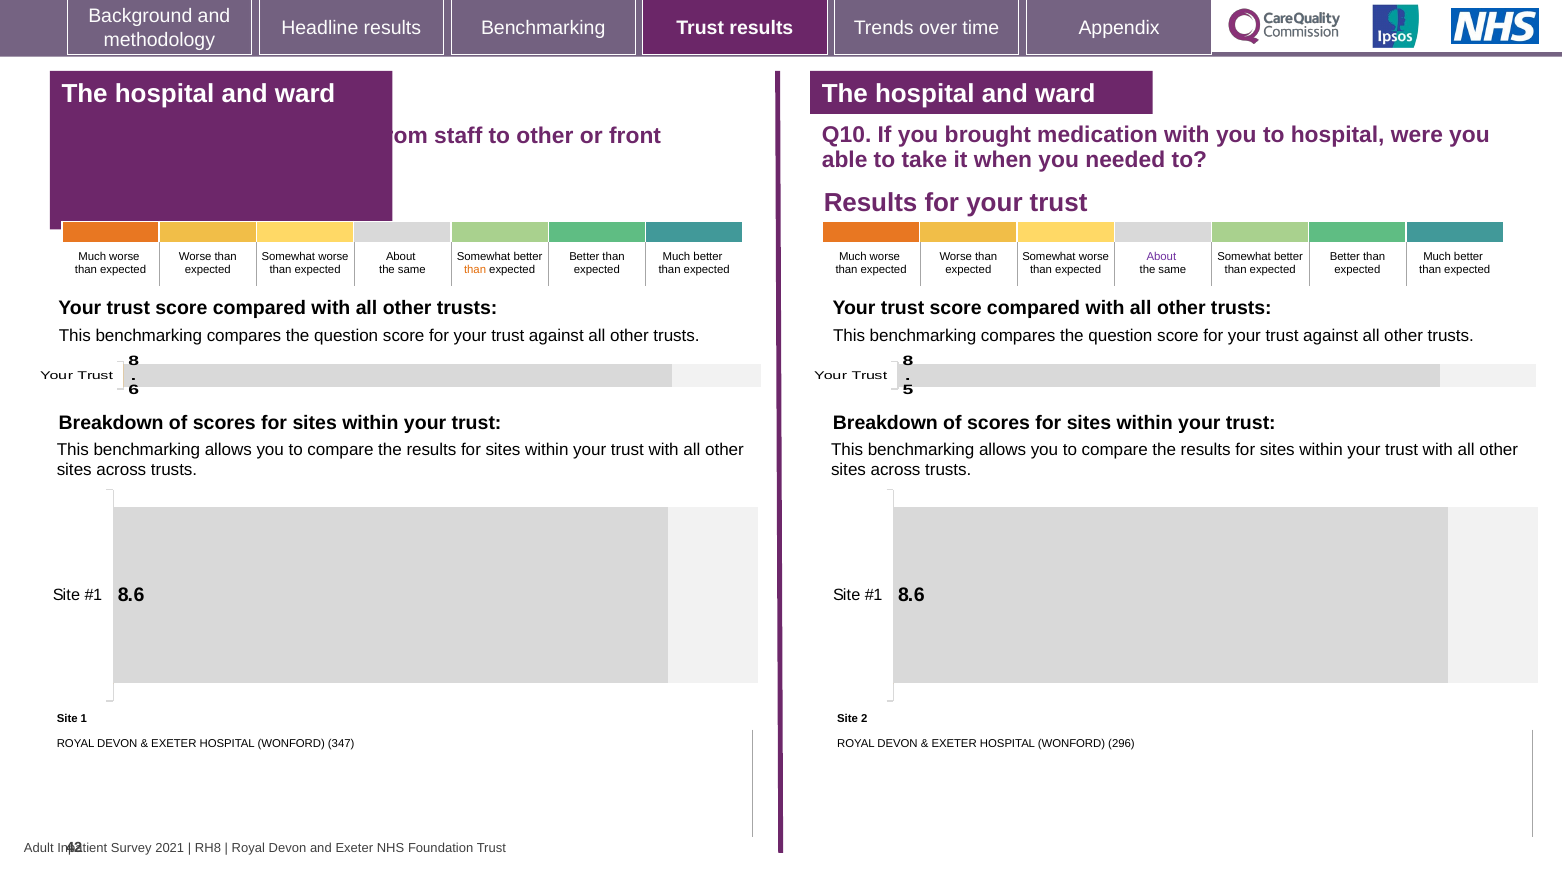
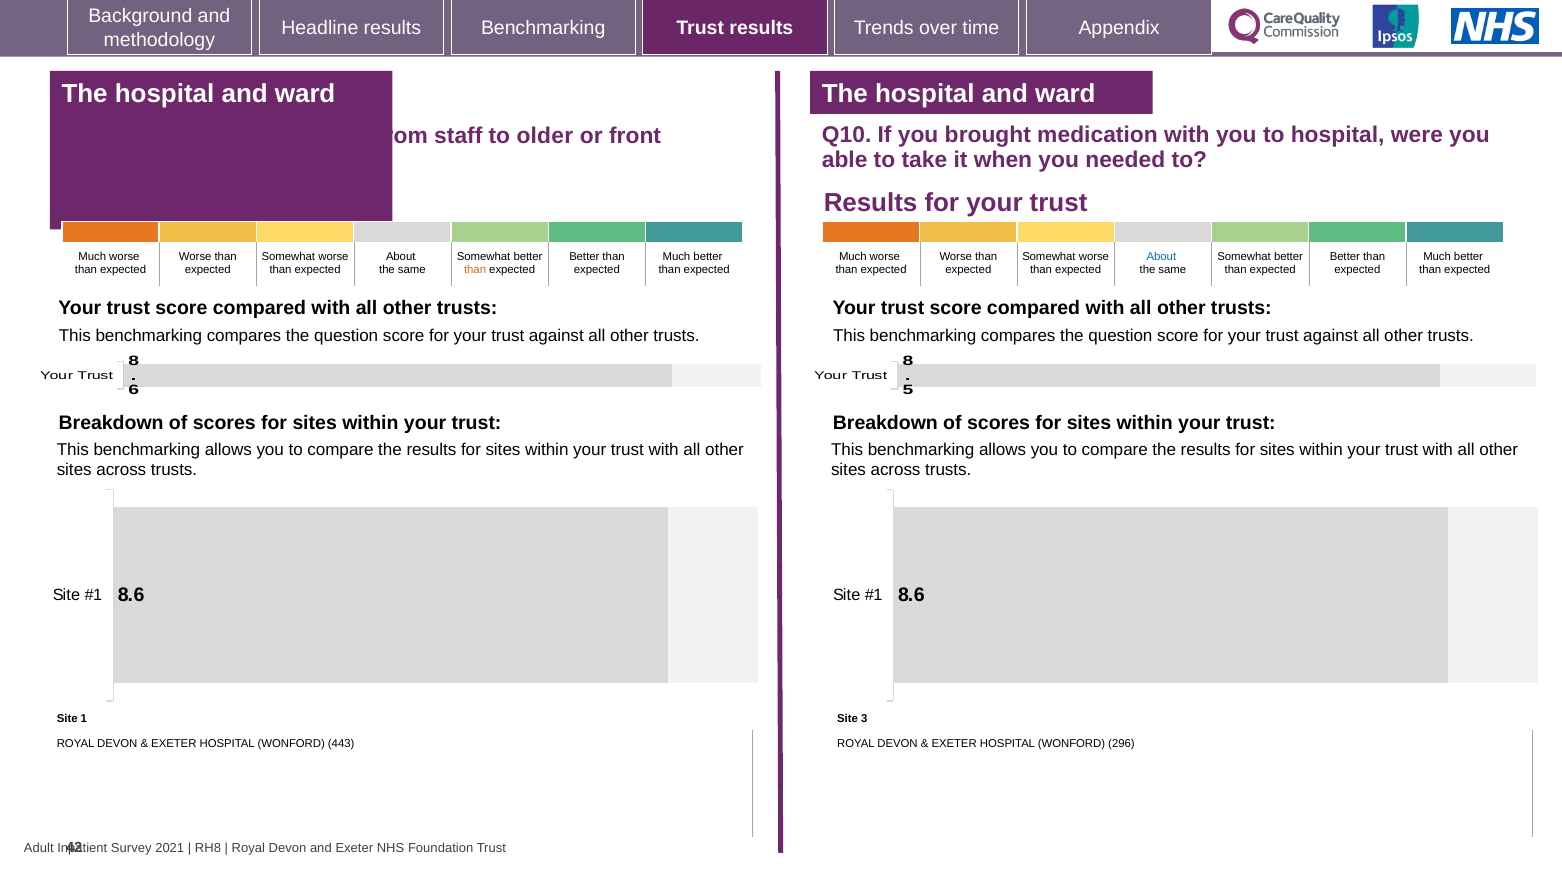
to other: other -> older
About at (1161, 257) colour: purple -> blue
2: 2 -> 3
347: 347 -> 443
